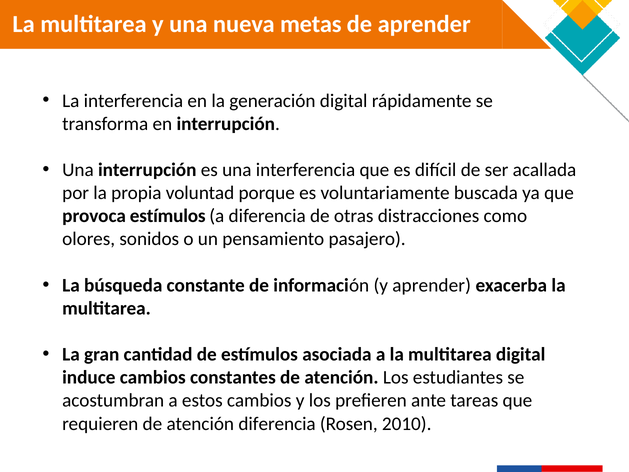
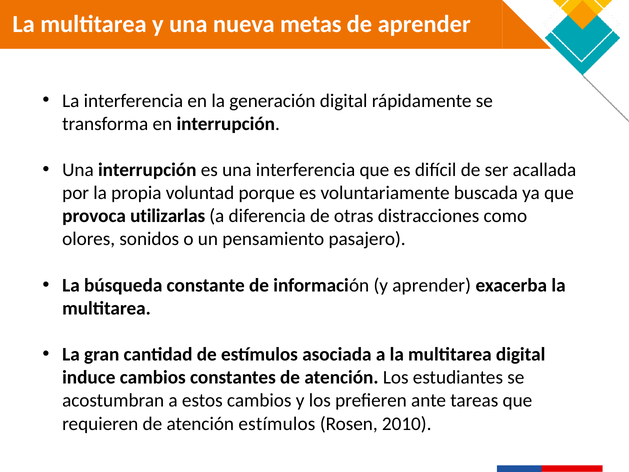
provoca estímulos: estímulos -> utilizarlas
atención diferencia: diferencia -> estímulos
